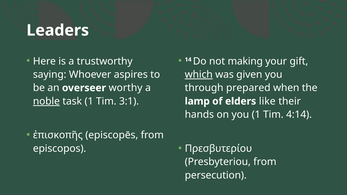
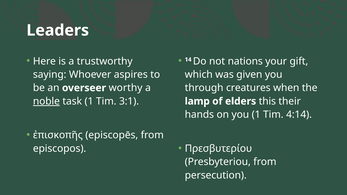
making: making -> nations
which underline: present -> none
prepared: prepared -> creatures
like: like -> this
